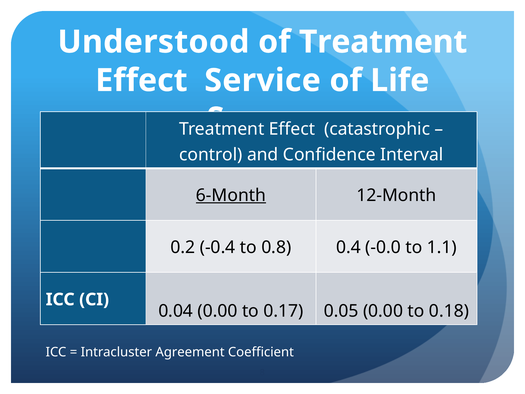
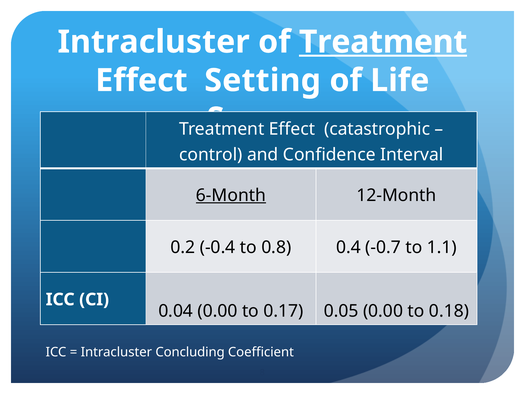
Understood at (153, 42): Understood -> Intracluster
Treatment at (383, 42) underline: none -> present
Service: Service -> Setting
-0.0: -0.0 -> -0.7
Agreement: Agreement -> Concluding
